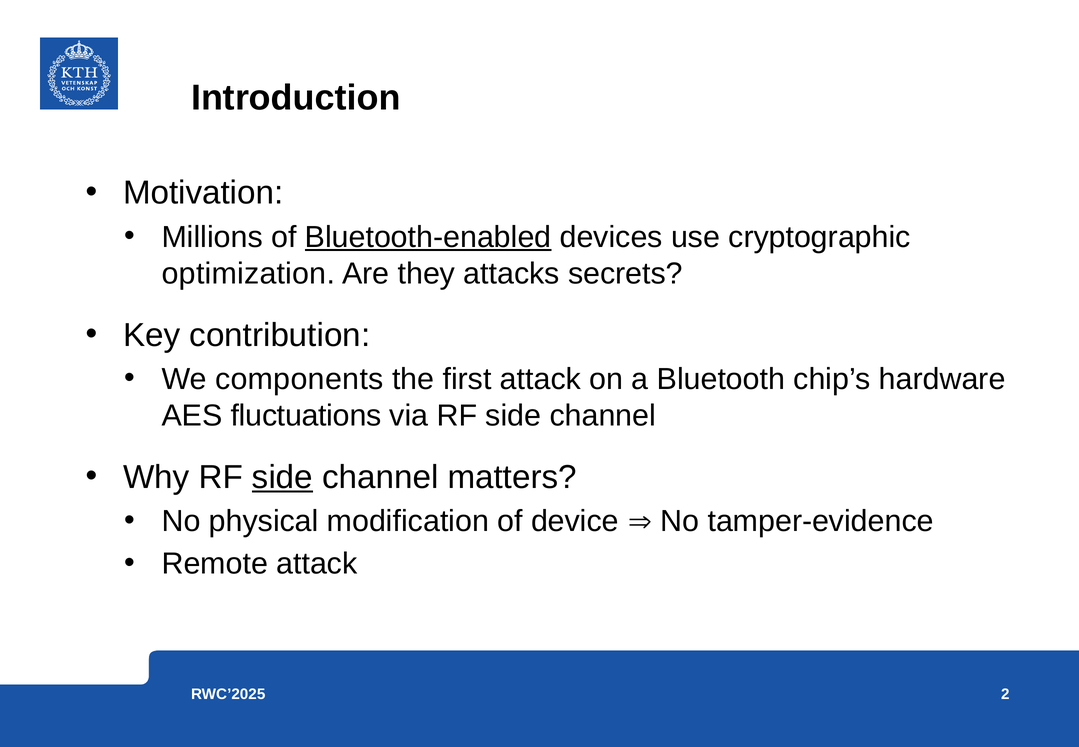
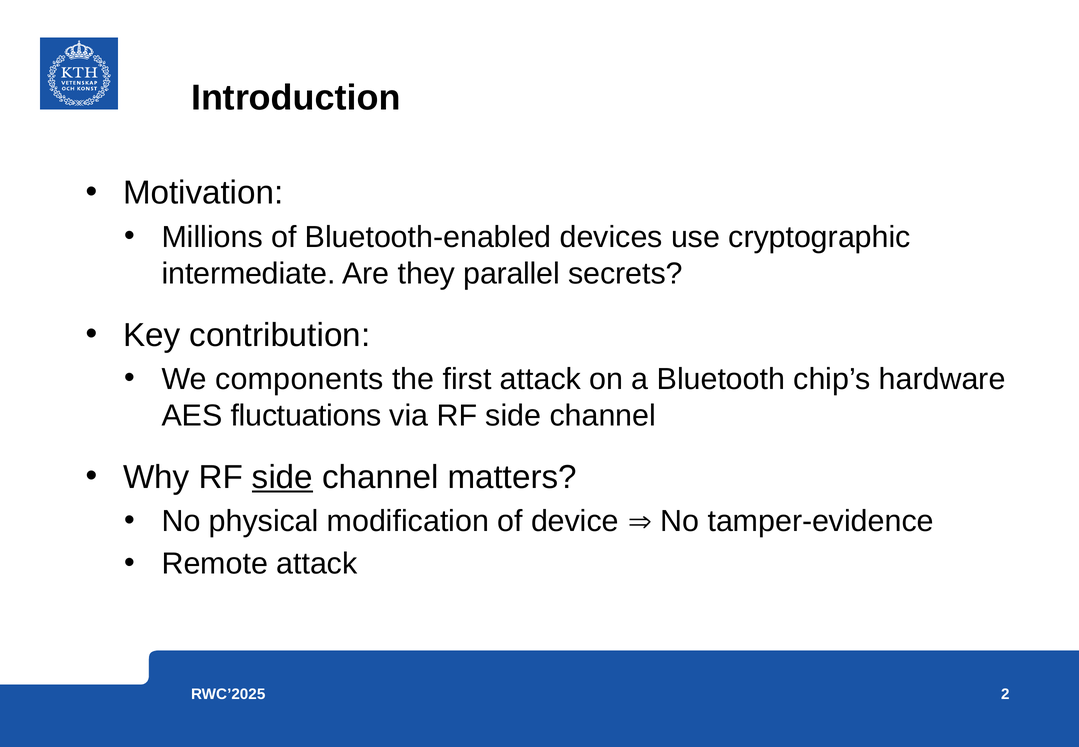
Bluetooth-enabled underline: present -> none
optimization: optimization -> intermediate
attacks: attacks -> parallel
